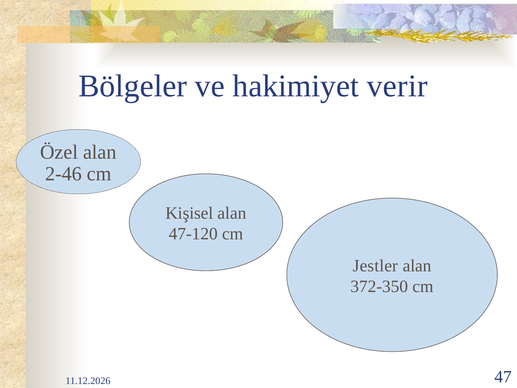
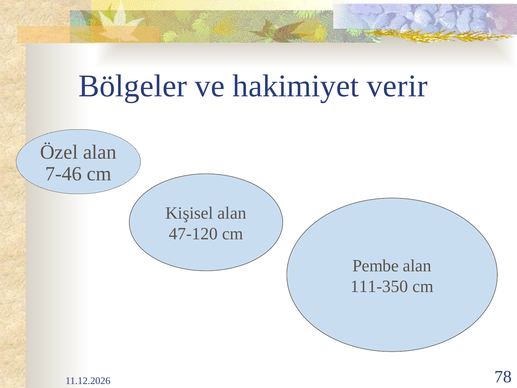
2-46: 2-46 -> 7-46
Jestler: Jestler -> Pembe
372-350: 372-350 -> 111-350
47: 47 -> 78
